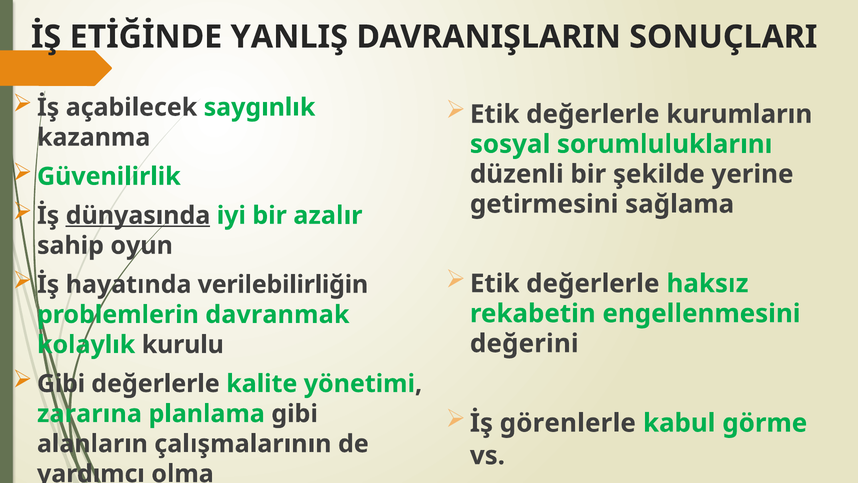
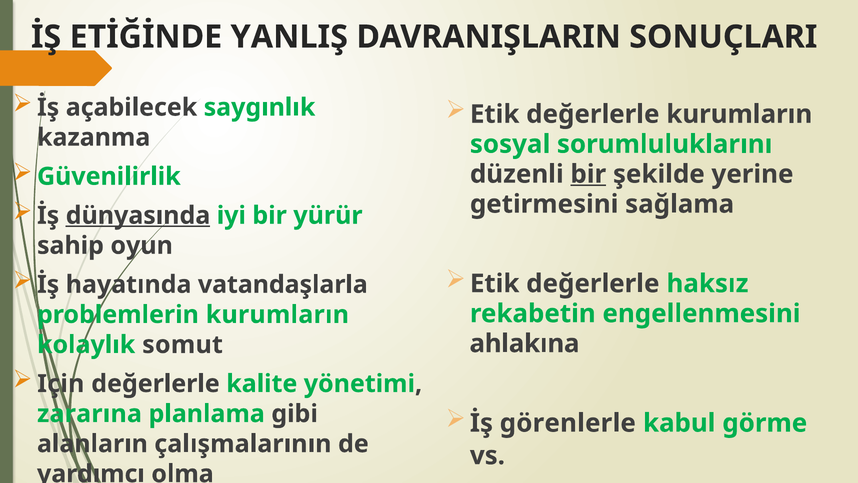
bir at (588, 174) underline: none -> present
azalır: azalır -> yürür
verilebilirliğin: verilebilirliğin -> vatandaşlarla
problemlerin davranmak: davranmak -> kurumların
değerini: değerini -> ahlakına
kurulu: kurulu -> somut
Gibi at (61, 383): Gibi -> Için
